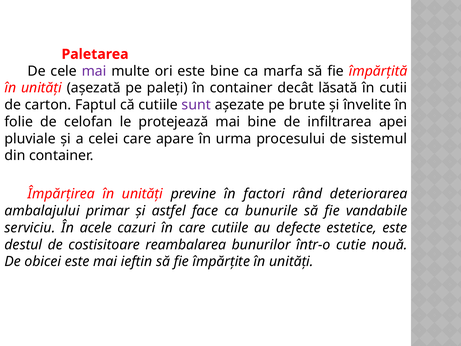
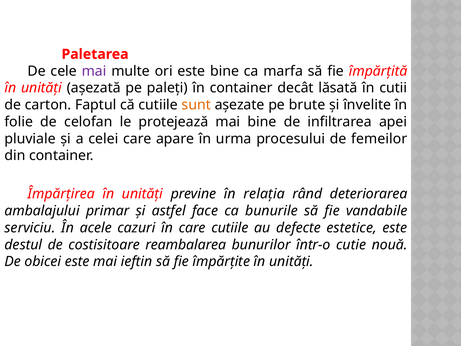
sunt colour: purple -> orange
sistemul: sistemul -> femeilor
factori: factori -> relaţia
